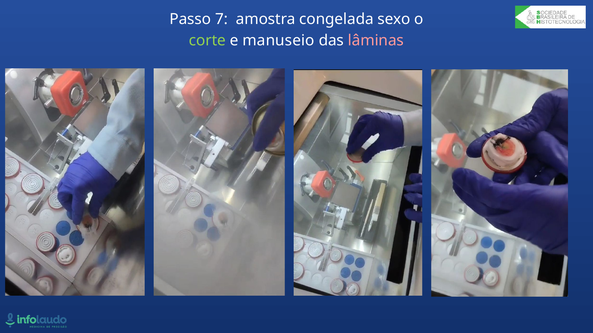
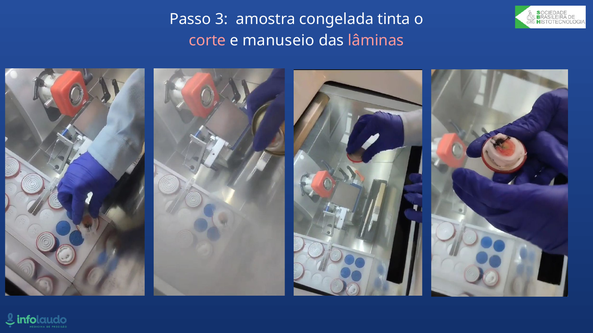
7: 7 -> 3
sexo: sexo -> tinta
corte colour: light green -> pink
